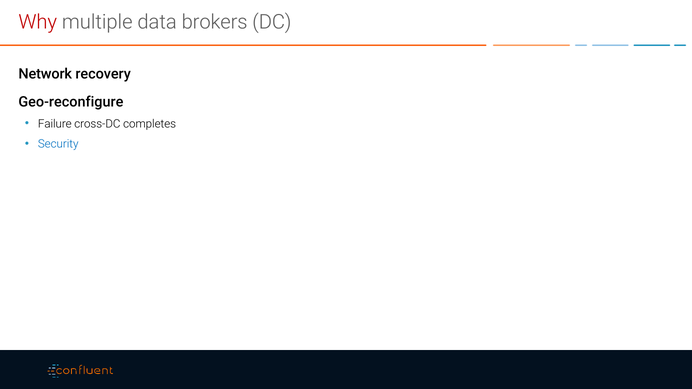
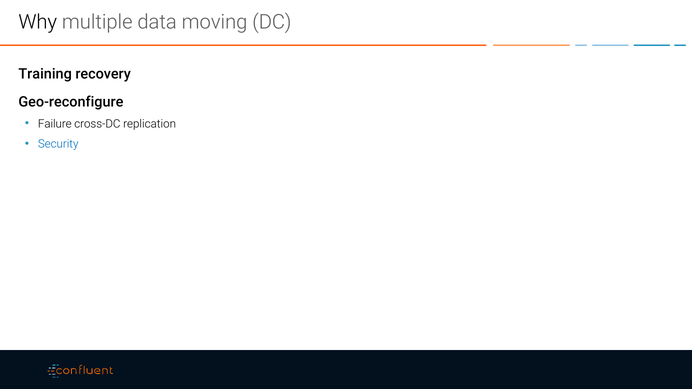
Why colour: red -> black
brokers: brokers -> moving
Network: Network -> Training
completes: completes -> replication
